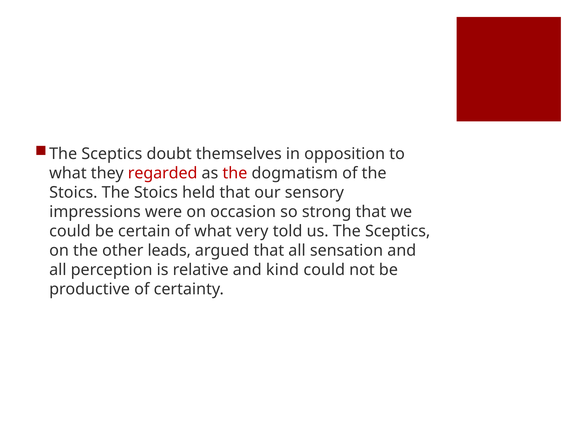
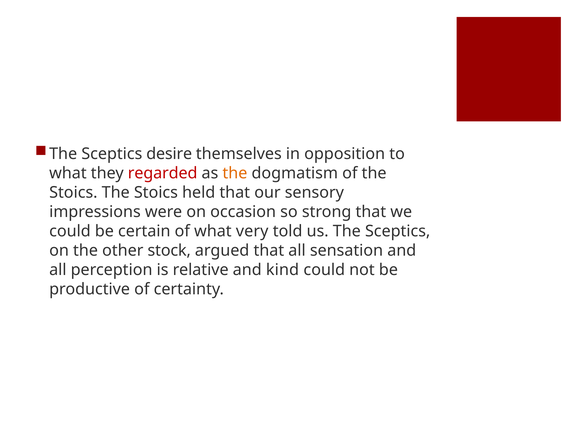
doubt: doubt -> desire
the at (235, 173) colour: red -> orange
leads: leads -> stock
